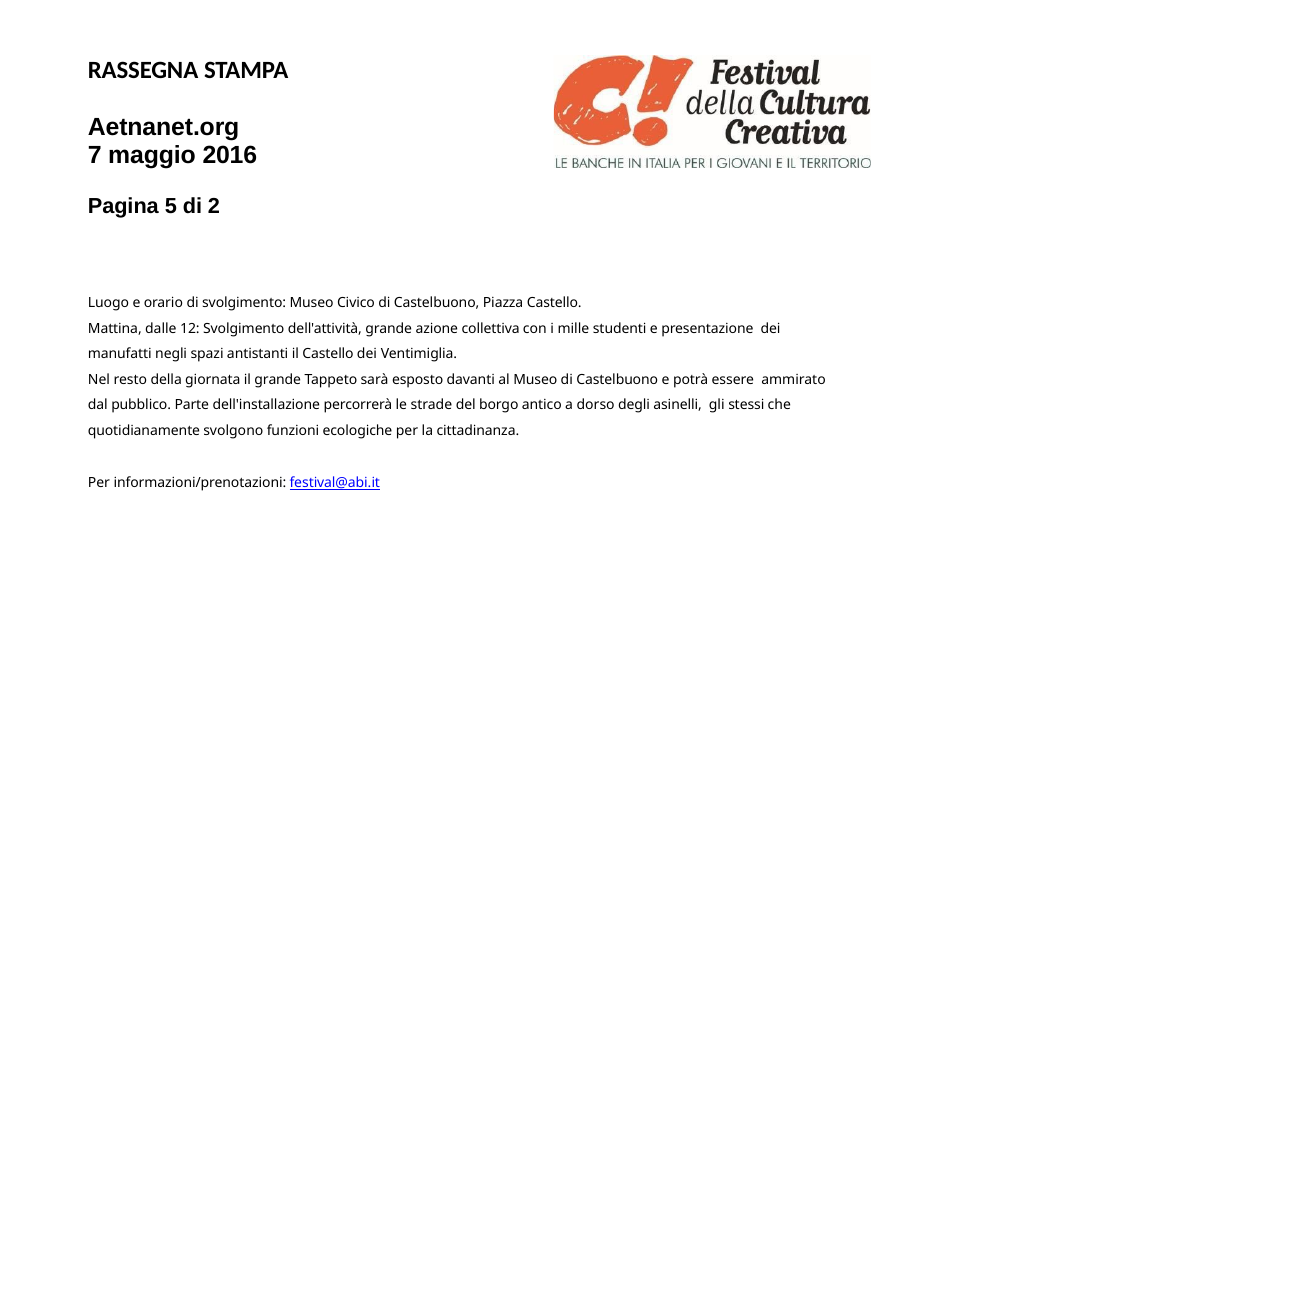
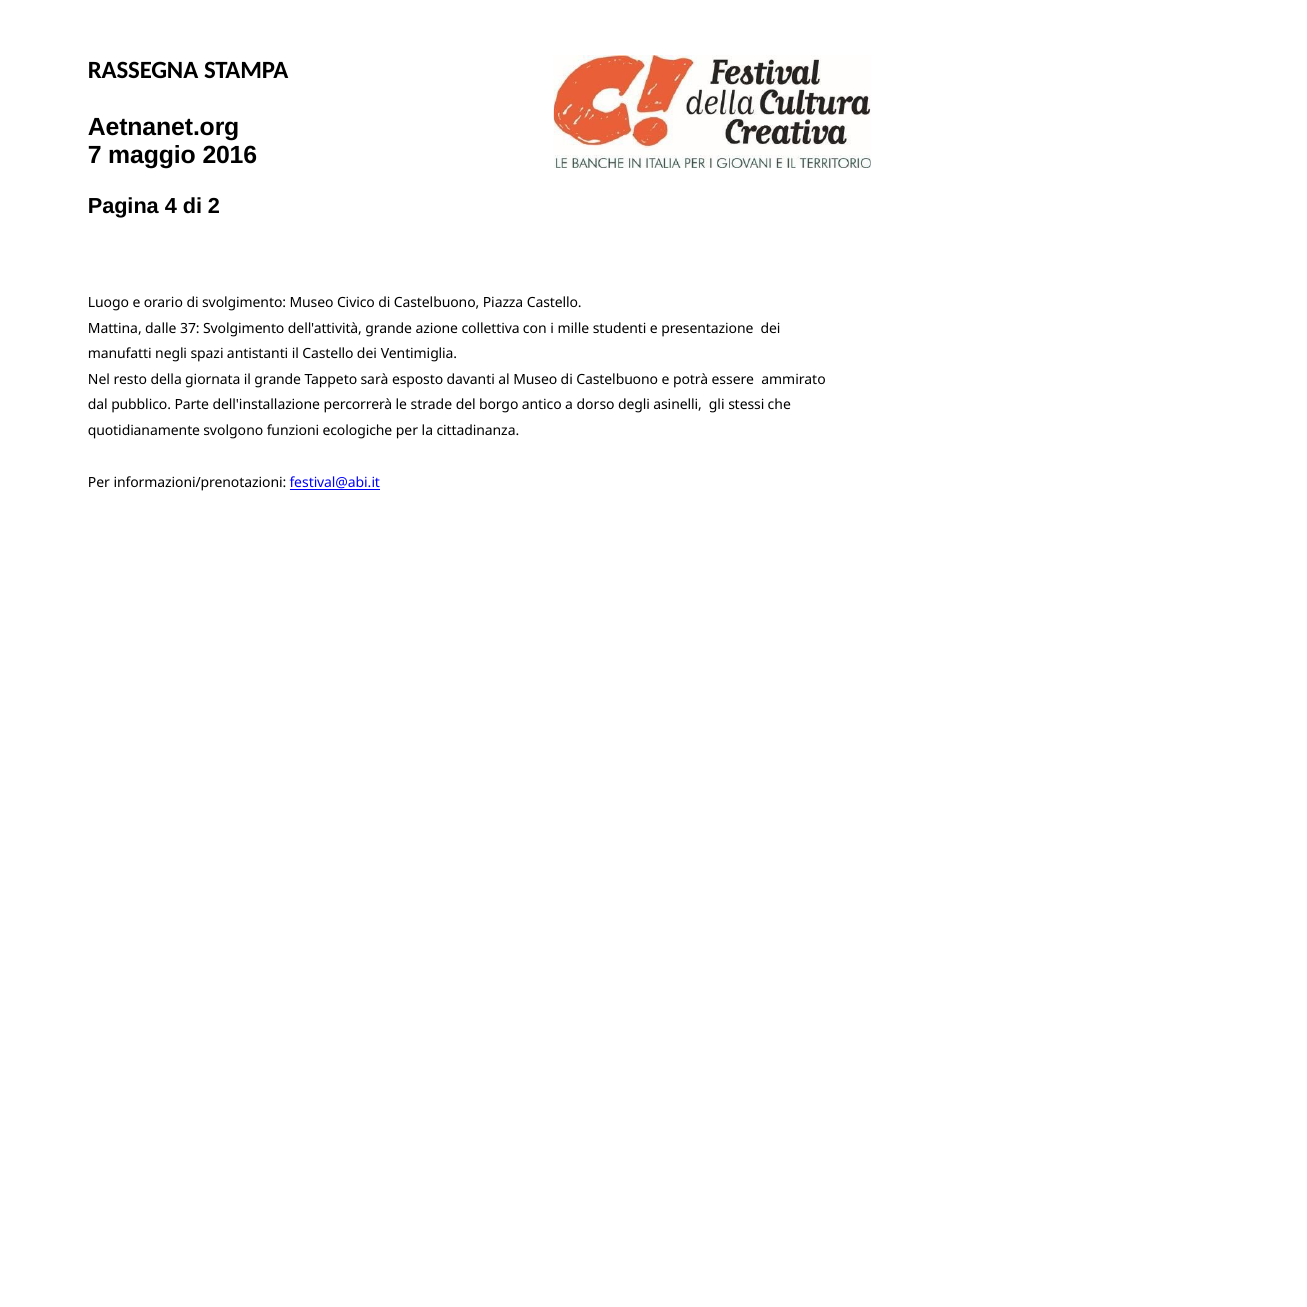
5: 5 -> 4
12: 12 -> 37
